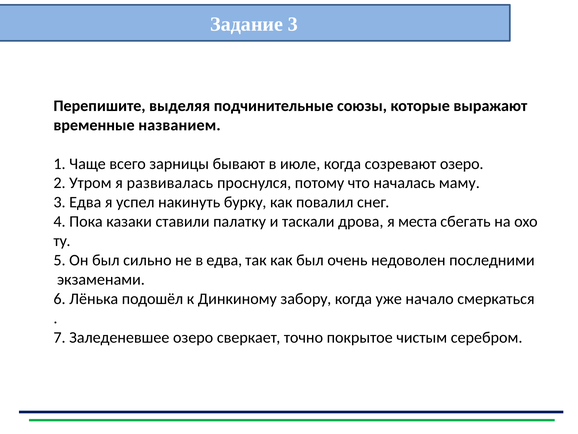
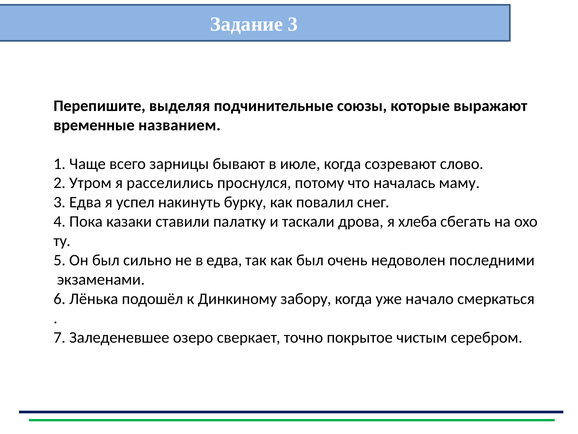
созревают озеро: озеро -> слово
развивалась: развивалась -> расселились
места: места -> хлеба
